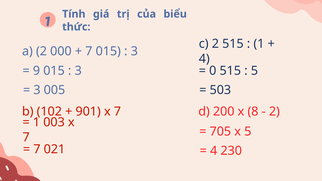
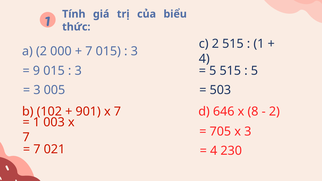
0 at (213, 71): 0 -> 5
200: 200 -> 646
x 5: 5 -> 3
